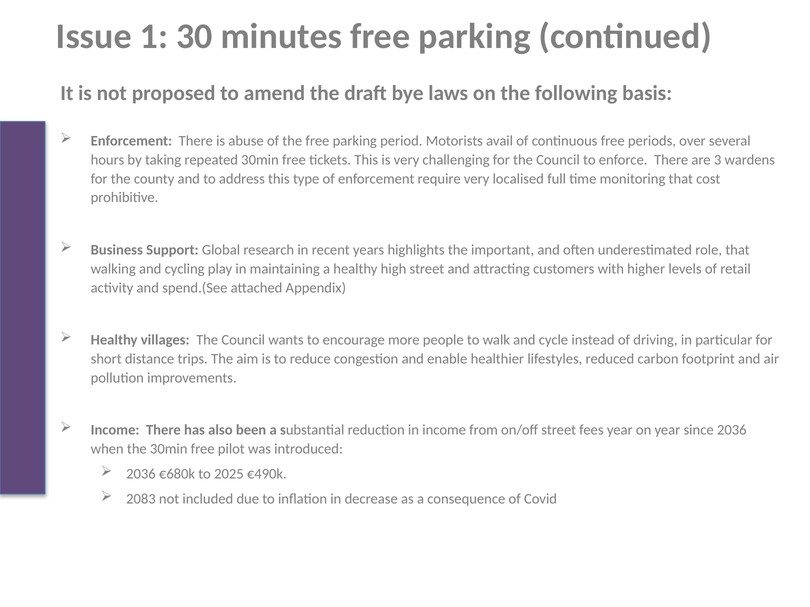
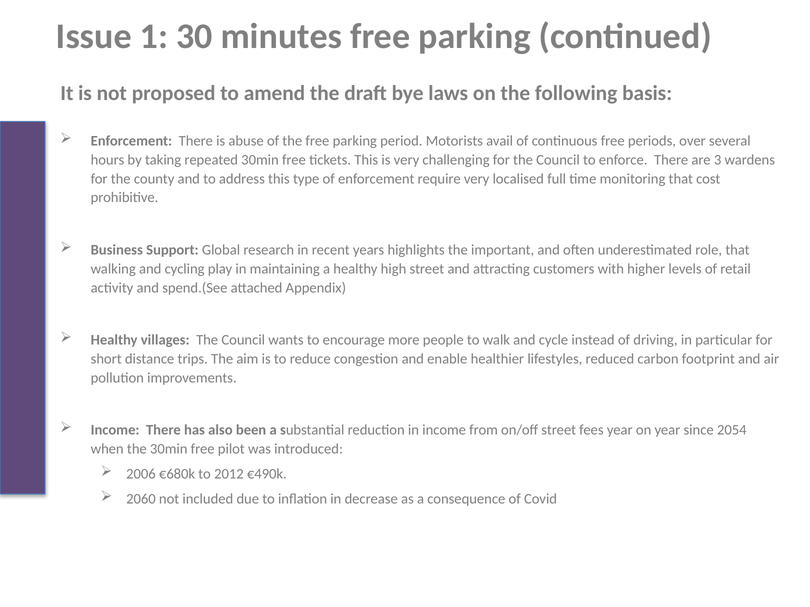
since 2036: 2036 -> 2054
2036 at (141, 474): 2036 -> 2006
2025: 2025 -> 2012
2083: 2083 -> 2060
